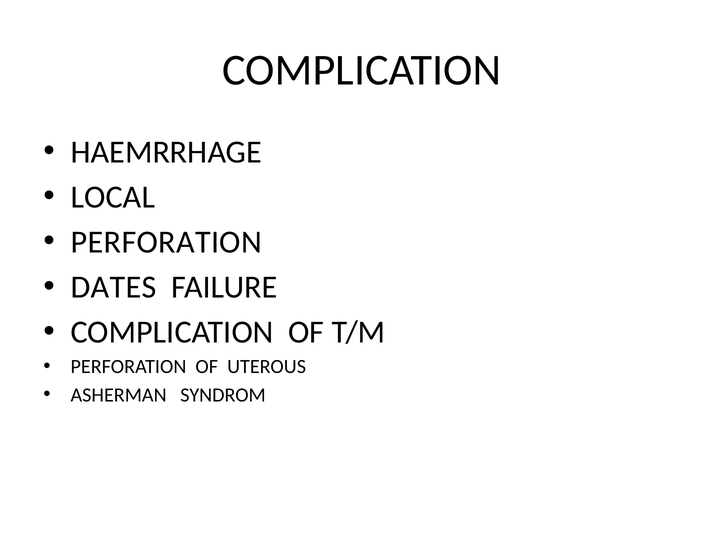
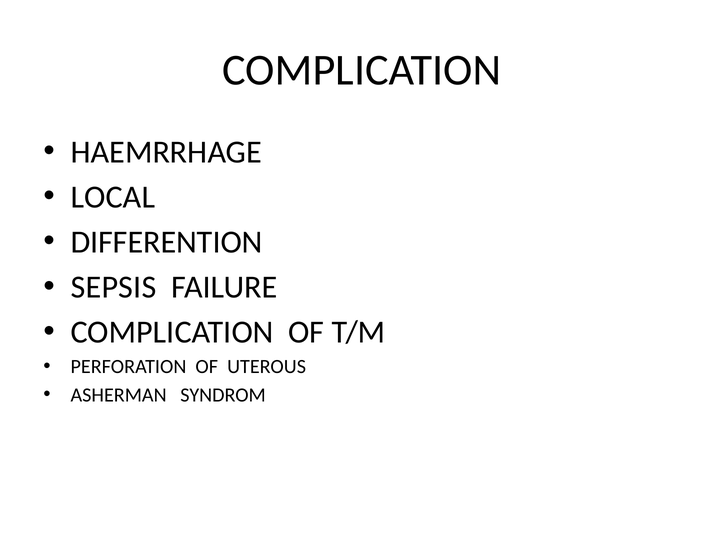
PERFORATION at (166, 242): PERFORATION -> DIFFERENTION
DATES: DATES -> SEPSIS
